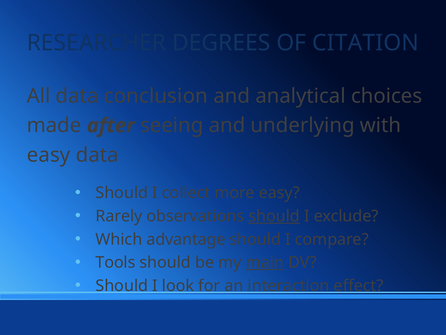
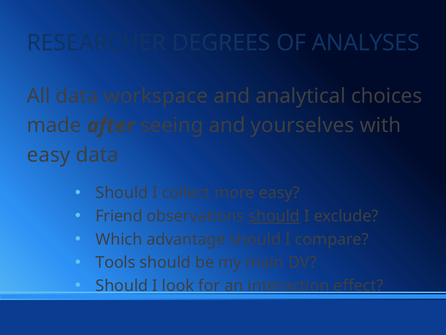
CITATION: CITATION -> ANALYSES
conclusion: conclusion -> workspace
underlying: underlying -> yourselves
Rarely: Rarely -> Friend
main underline: present -> none
